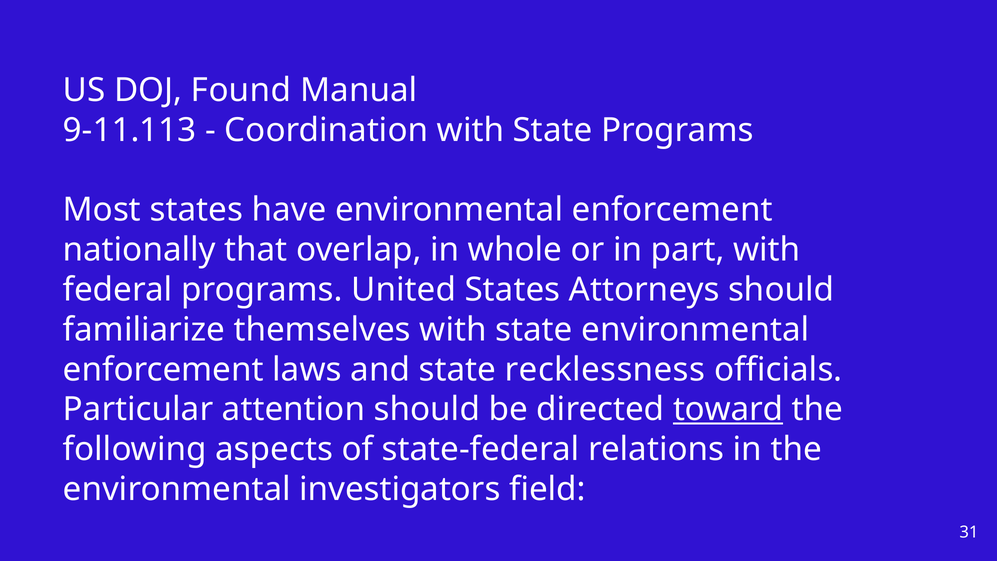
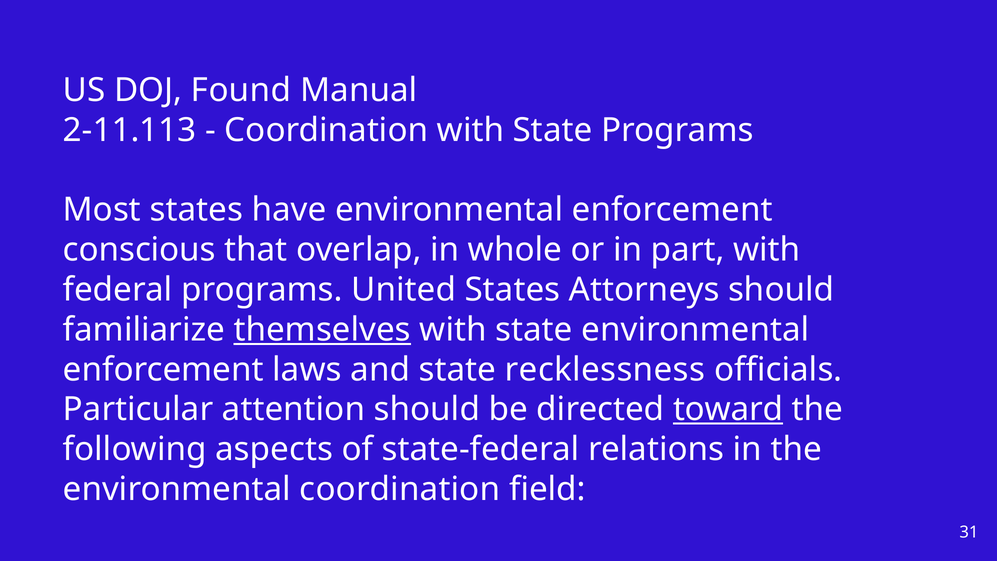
9-11.113: 9-11.113 -> 2-11.113
nationally: nationally -> conscious
themselves underline: none -> present
environmental investigators: investigators -> coordination
